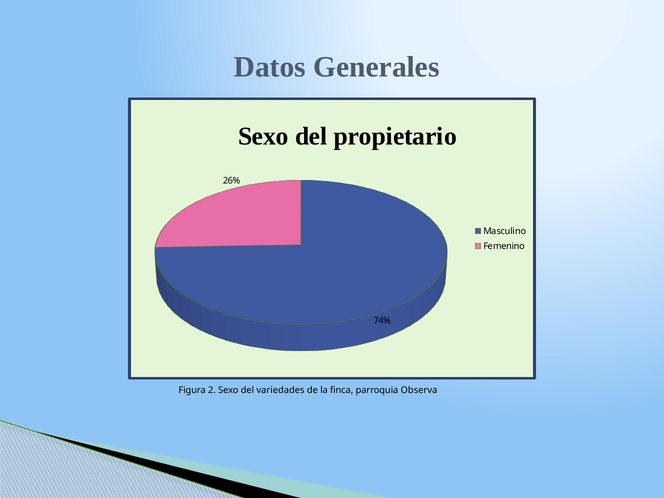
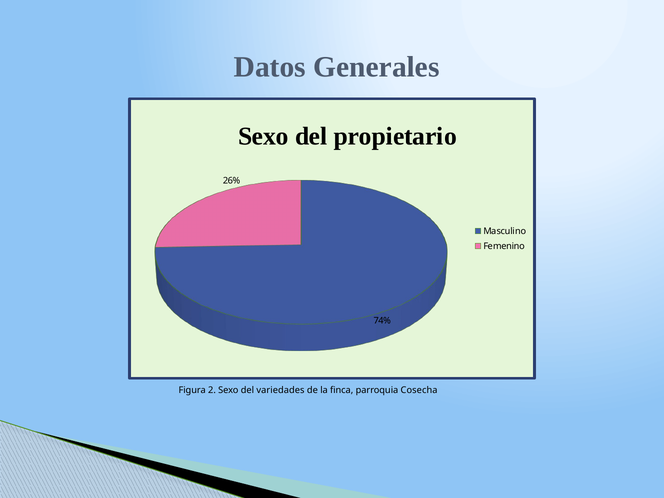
Observa: Observa -> Cosecha
